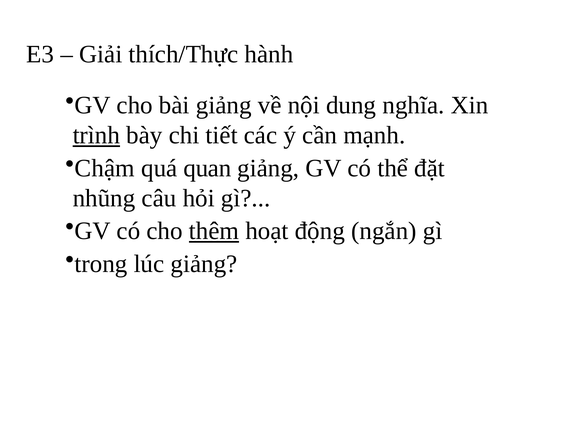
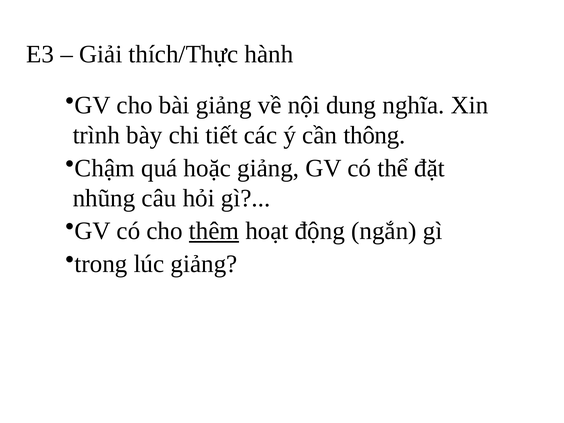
trình underline: present -> none
mạnh: mạnh -> thông
quan: quan -> hoặc
